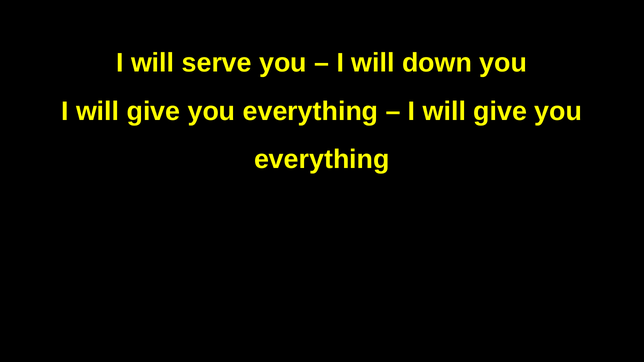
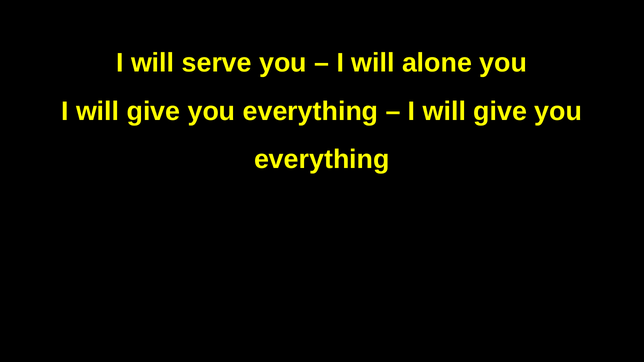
down: down -> alone
